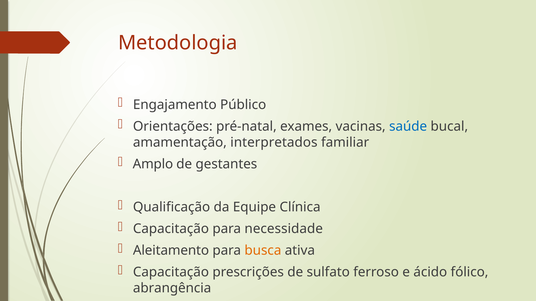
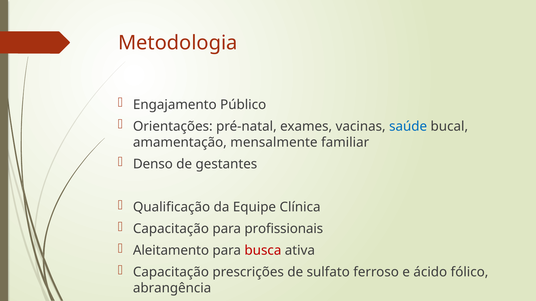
interpretados: interpretados -> mensalmente
Amplo: Amplo -> Denso
necessidade: necessidade -> profissionais
busca colour: orange -> red
